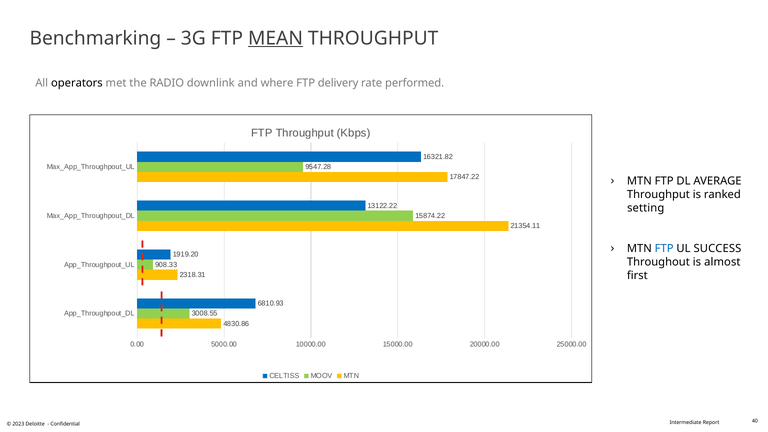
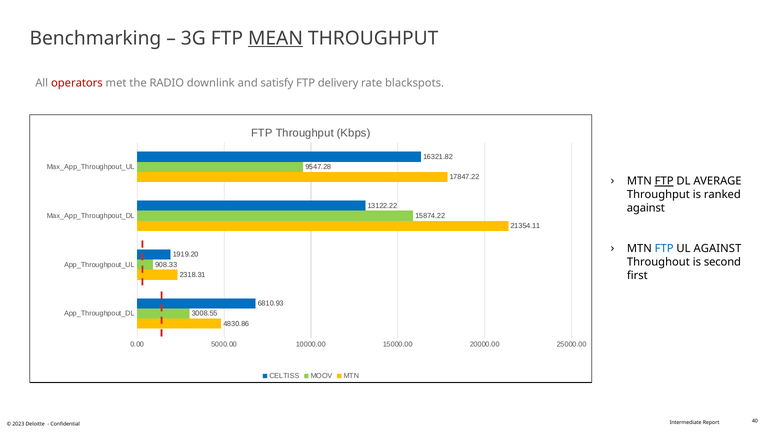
operators colour: black -> red
where: where -> satisfy
performed: performed -> blackspots
FTP at (664, 181) underline: none -> present
setting at (646, 208): setting -> against
UL SUCCESS: SUCCESS -> AGAINST
almost: almost -> second
